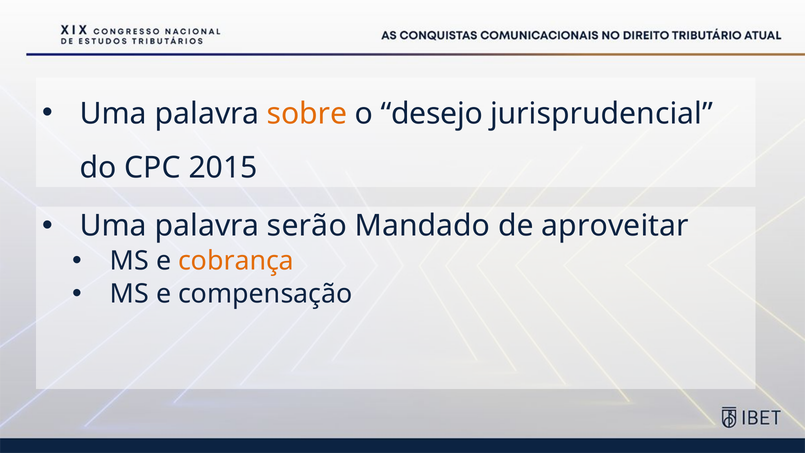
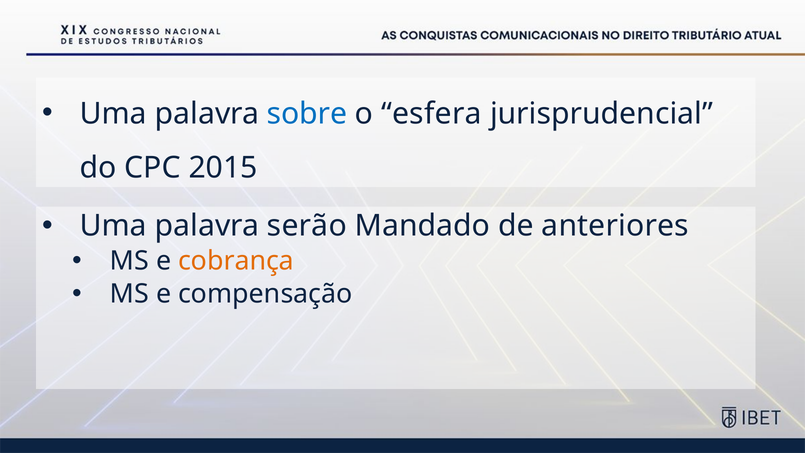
sobre colour: orange -> blue
desejo: desejo -> esfera
aproveitar: aproveitar -> anteriores
